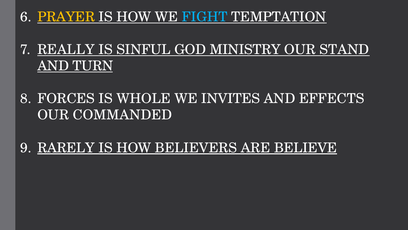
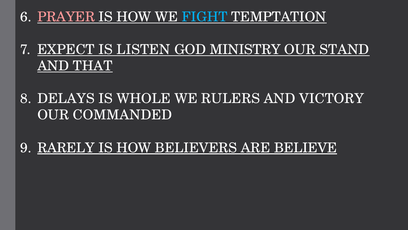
PRAYER colour: yellow -> pink
REALLY: REALLY -> EXPECT
SINFUL: SINFUL -> LISTEN
TURN: TURN -> THAT
FORCES: FORCES -> DELAYS
INVITES: INVITES -> RULERS
EFFECTS: EFFECTS -> VICTORY
